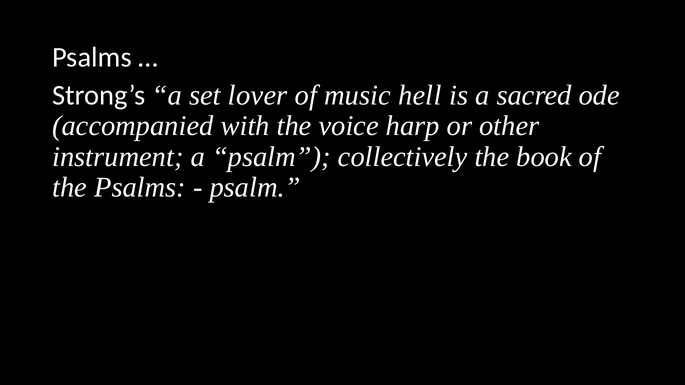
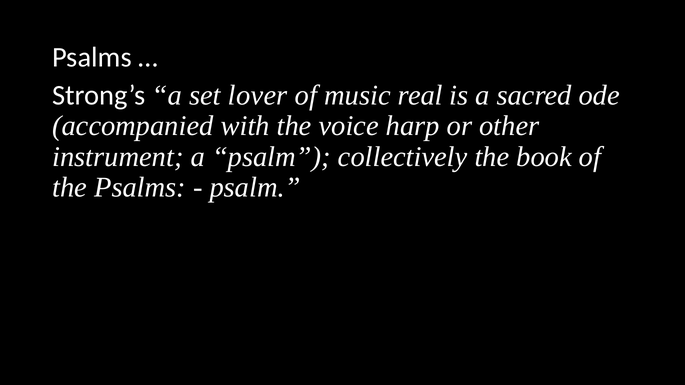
hell: hell -> real
